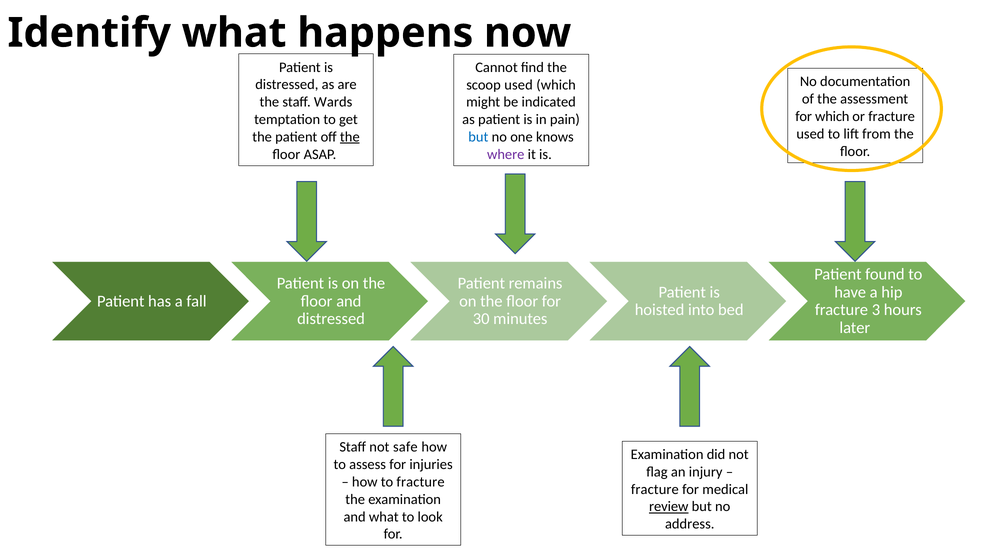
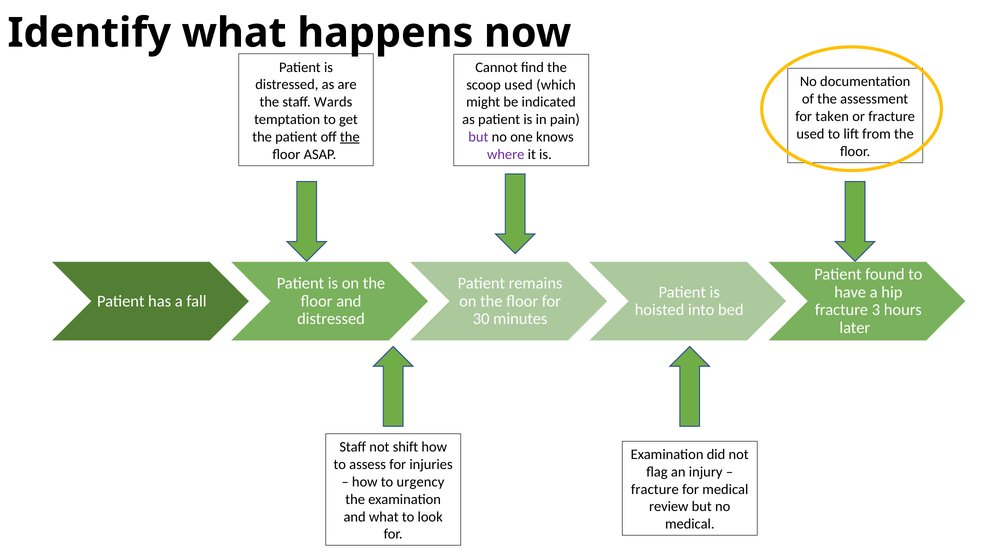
for which: which -> taken
but at (478, 137) colour: blue -> purple
safe: safe -> shift
to fracture: fracture -> urgency
review underline: present -> none
address at (690, 524): address -> medical
